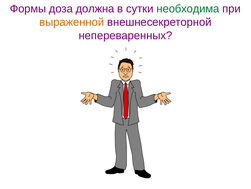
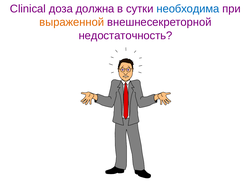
Формы: Формы -> Сlinical
необходима colour: green -> blue
непереваренных: непереваренных -> недостаточность
